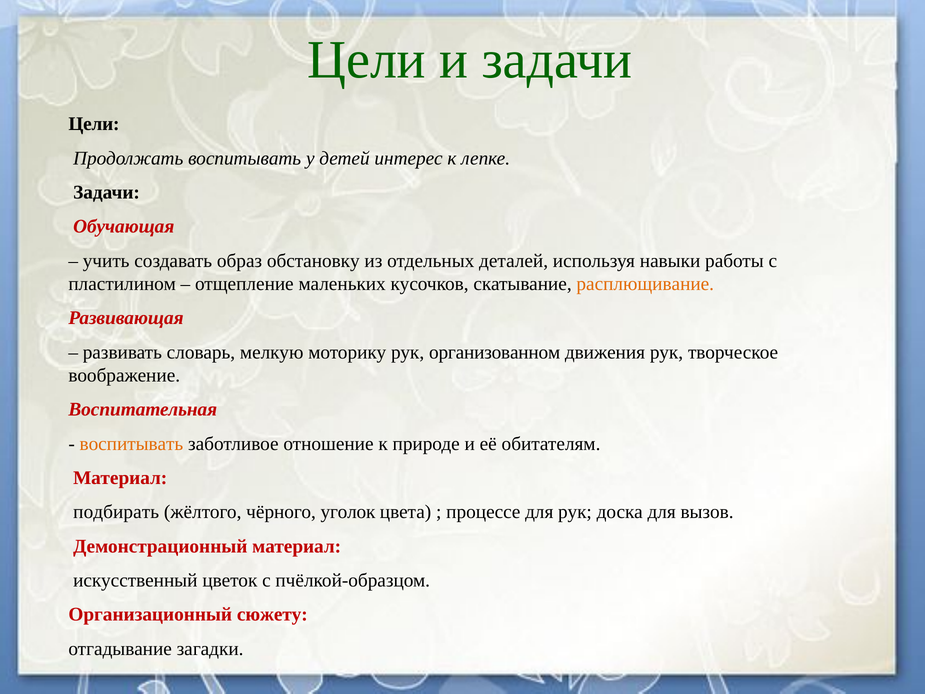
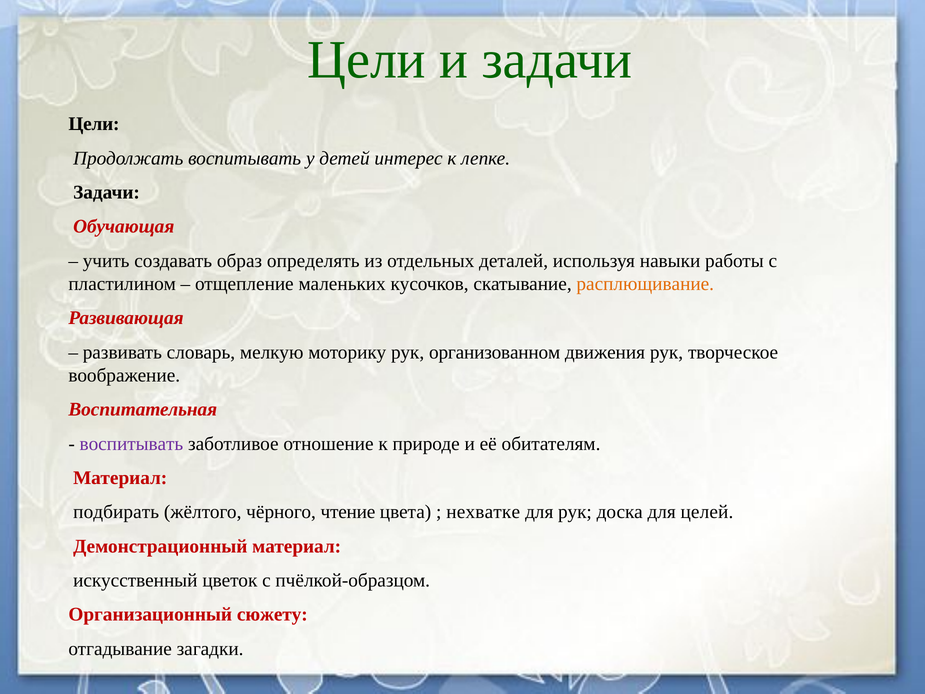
обстановку: обстановку -> определять
воспитывать at (131, 444) colour: orange -> purple
уголок: уголок -> чтение
процессе: процессе -> нехватке
вызов: вызов -> целей
